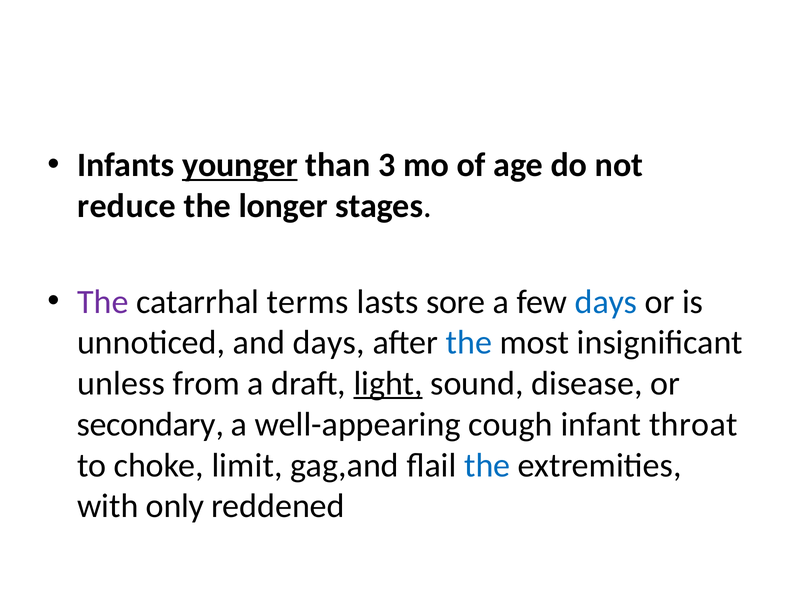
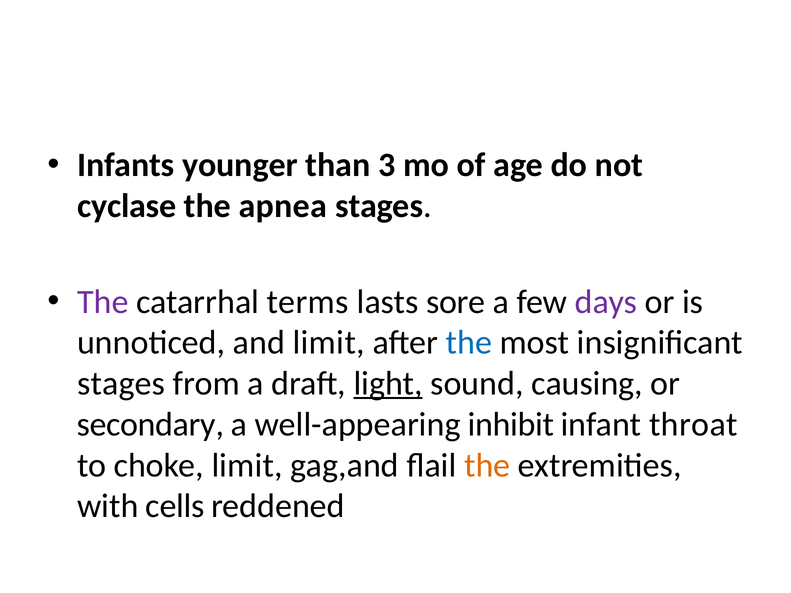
younger underline: present -> none
reduce: reduce -> cyclase
longer: longer -> apnea
days at (606, 302) colour: blue -> purple
and days: days -> limit
unless at (121, 384): unless -> stages
disease: disease -> causing
cough: cough -> inhibit
the at (487, 466) colour: blue -> orange
only: only -> cells
